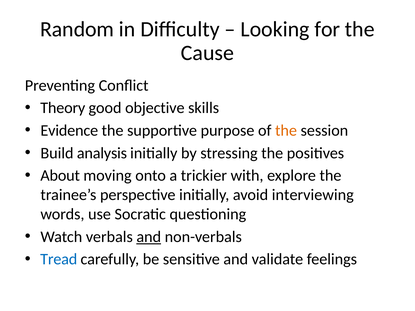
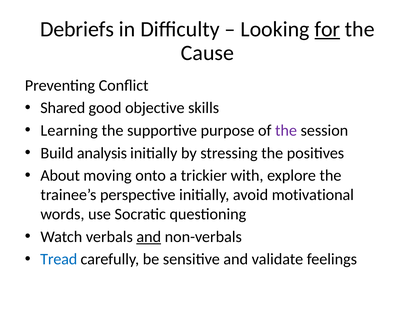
Random: Random -> Debriefs
for underline: none -> present
Theory: Theory -> Shared
Evidence: Evidence -> Learning
the at (286, 131) colour: orange -> purple
interviewing: interviewing -> motivational
